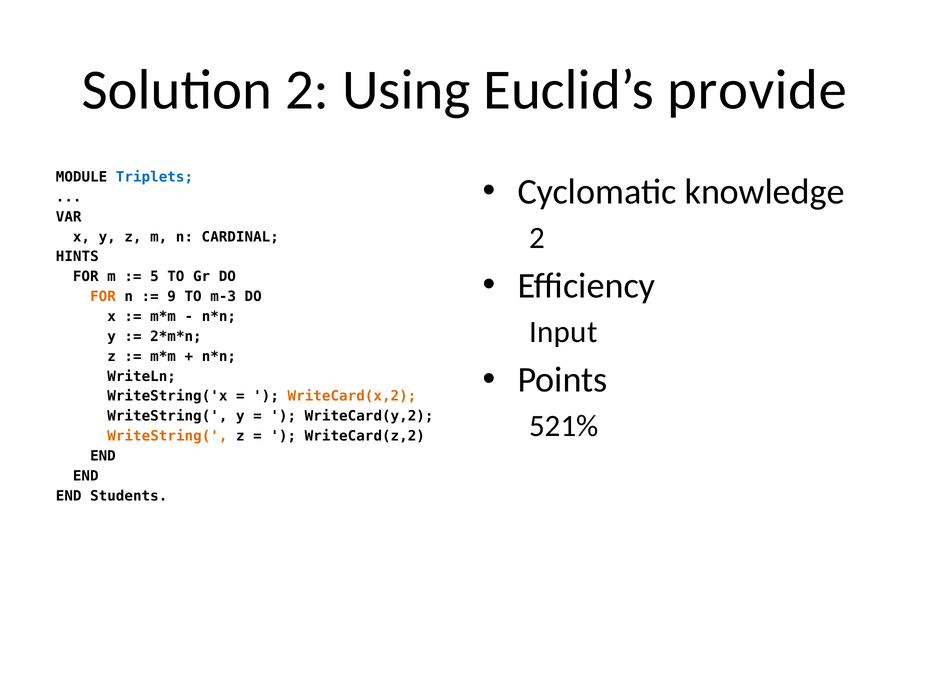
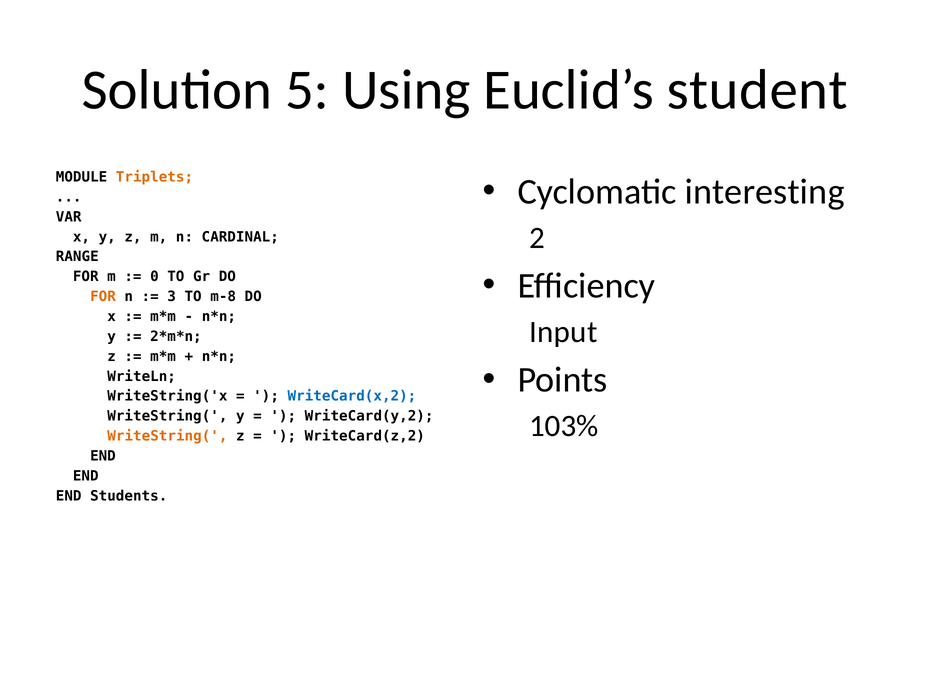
Solution 2: 2 -> 5
provide: provide -> student
Triplets colour: blue -> orange
knowledge: knowledge -> interesting
HINTS: HINTS -> RANGE
5: 5 -> 0
9: 9 -> 3
m-3: m-3 -> m-8
WriteCard(x,2 colour: orange -> blue
521%: 521% -> 103%
